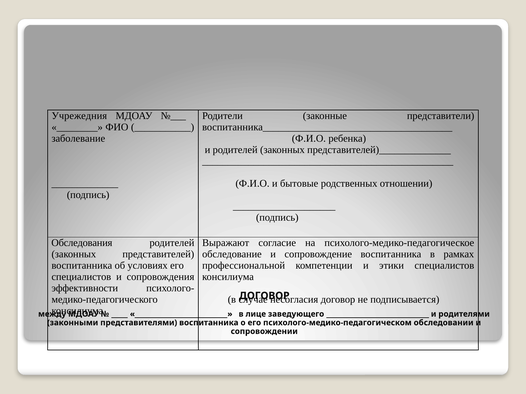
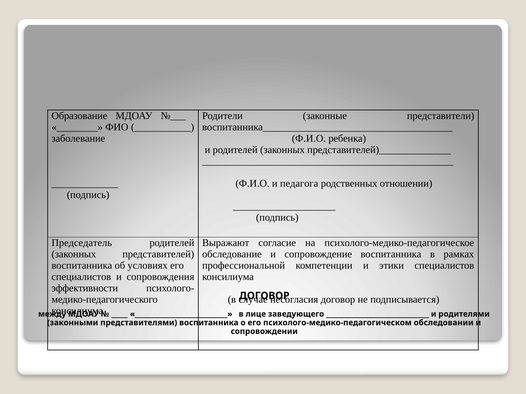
Учрежедния: Учрежедния -> Образование
бытовые: бытовые -> педагога
Обследования: Обследования -> Председатель
